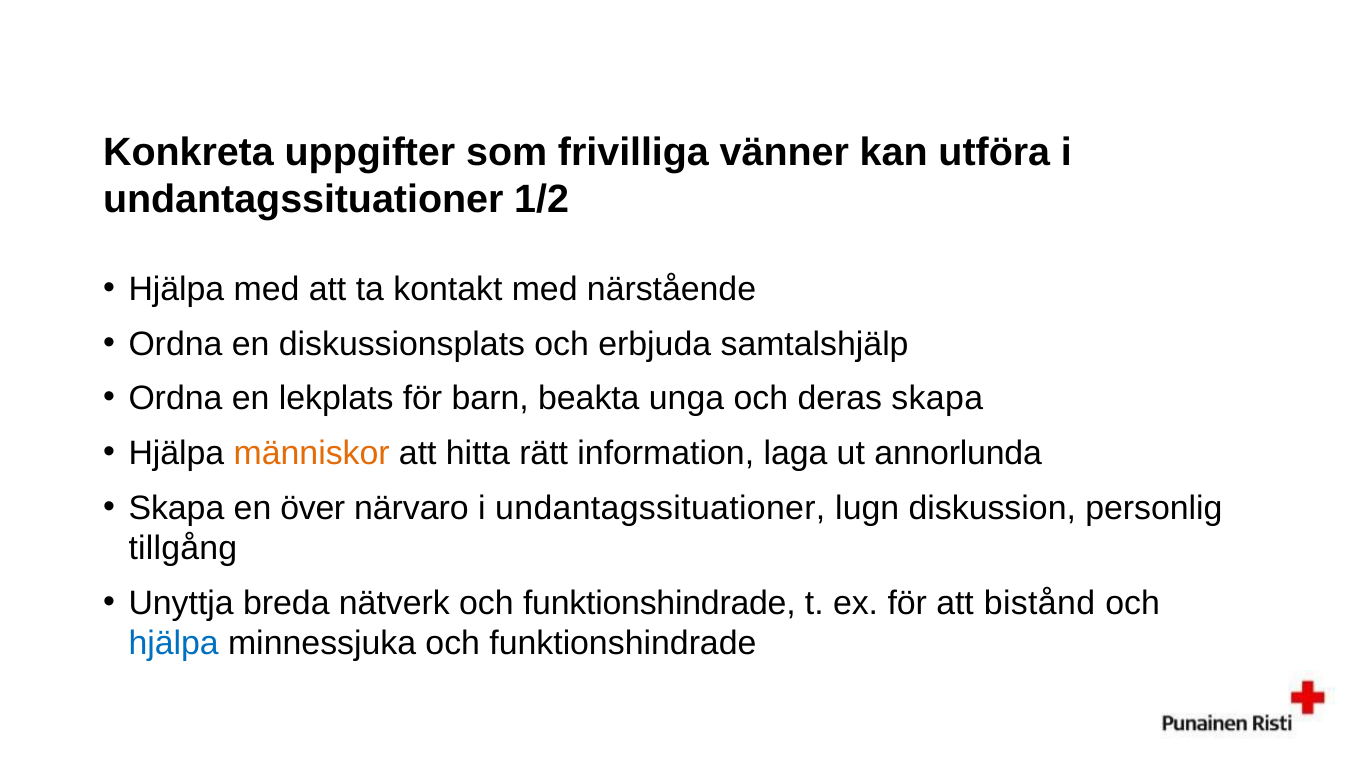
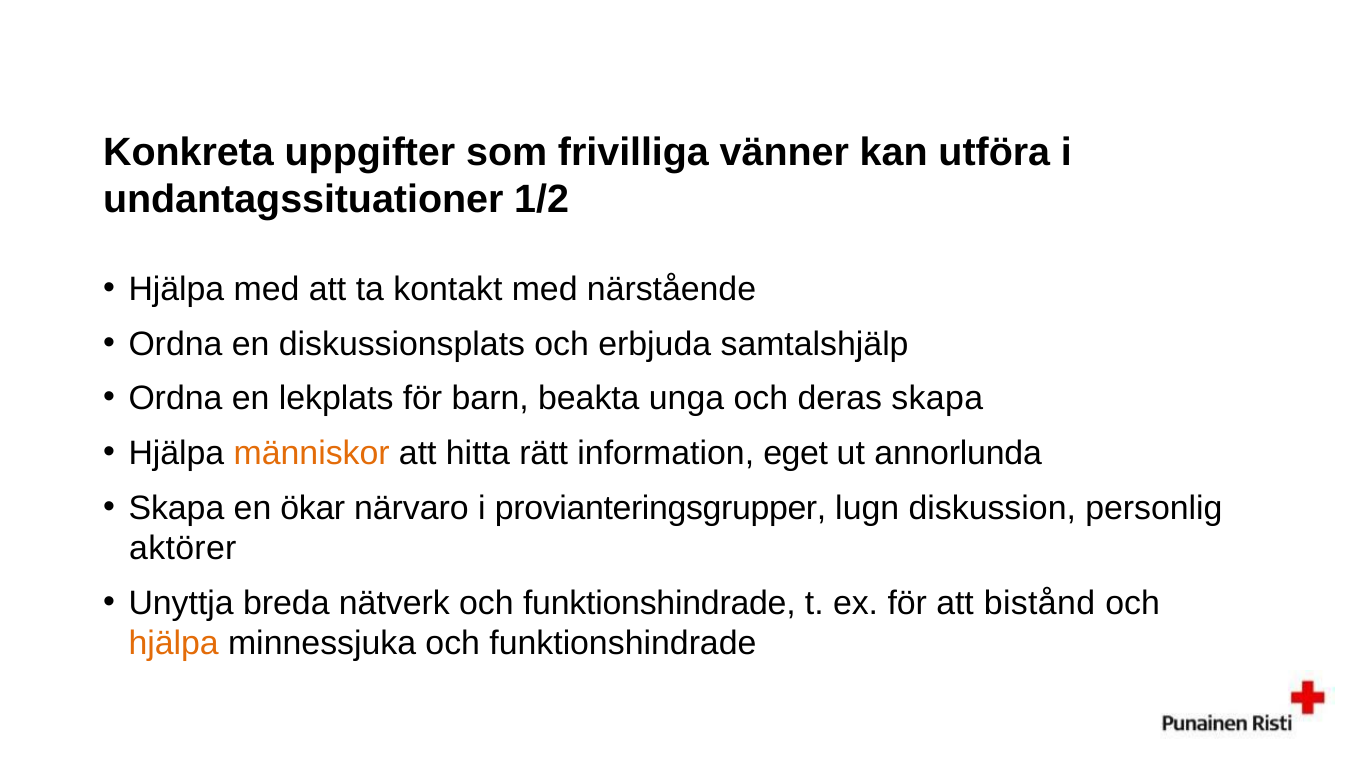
laga: laga -> eget
över: över -> ökar
närvaro i undantagssituationer: undantagssituationer -> provianteringsgrupper
tillgång: tillgång -> aktörer
hjälpa at (174, 644) colour: blue -> orange
